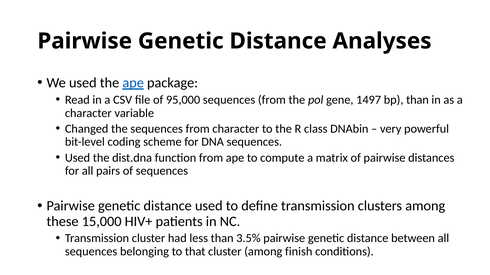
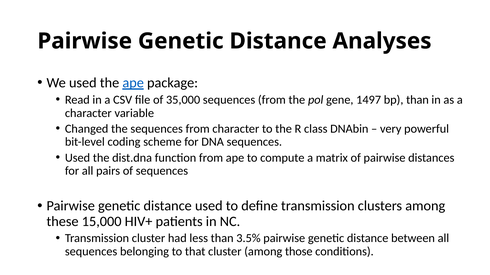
95,000: 95,000 -> 35,000
finish: finish -> those
